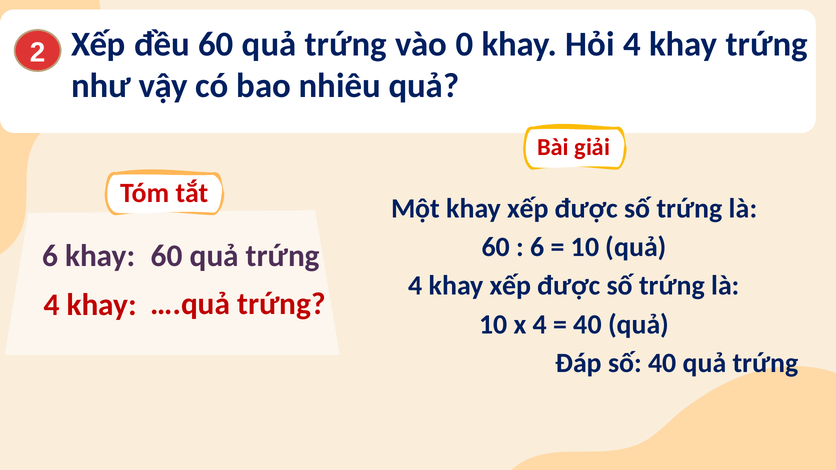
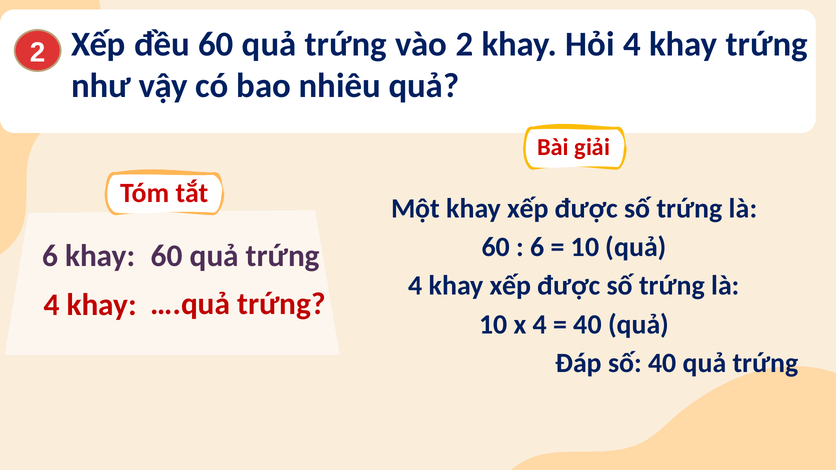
vào 0: 0 -> 2
